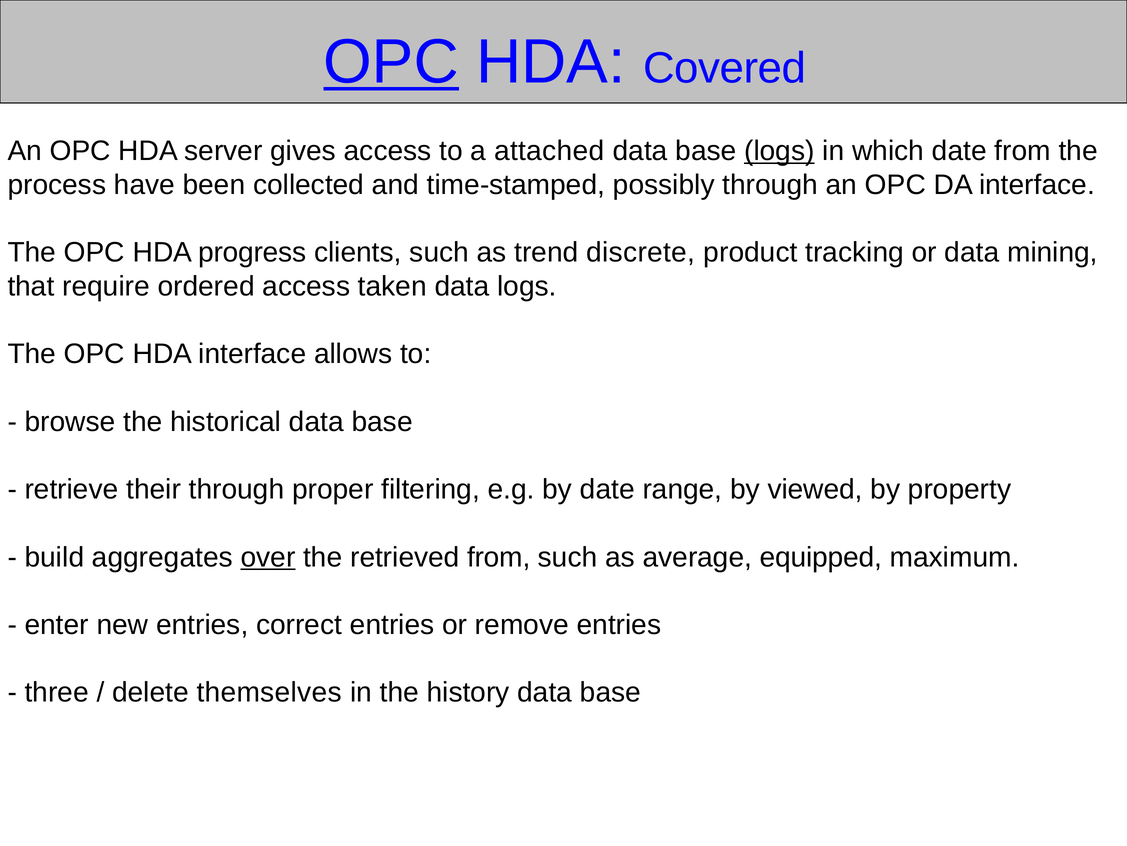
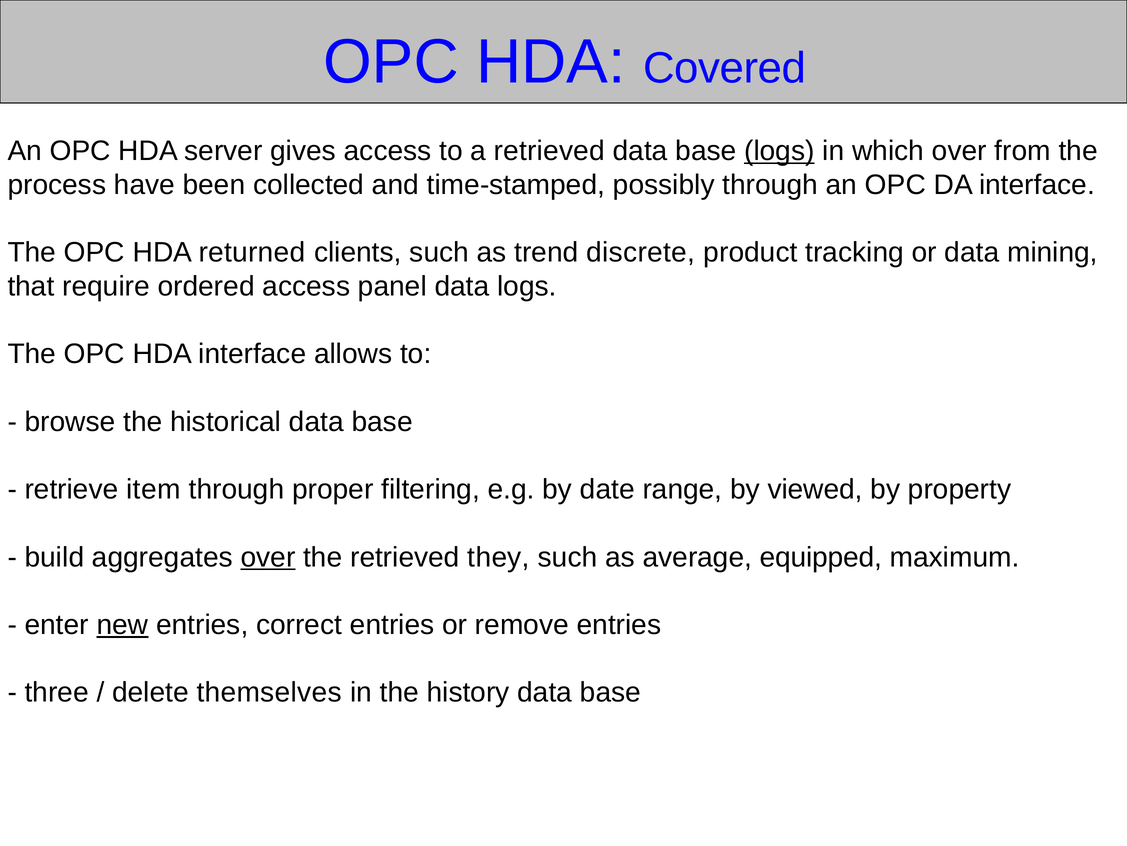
OPC at (391, 62) underline: present -> none
a attached: attached -> retrieved
which date: date -> over
progress: progress -> returned
taken: taken -> panel
their: their -> item
retrieved from: from -> they
new underline: none -> present
